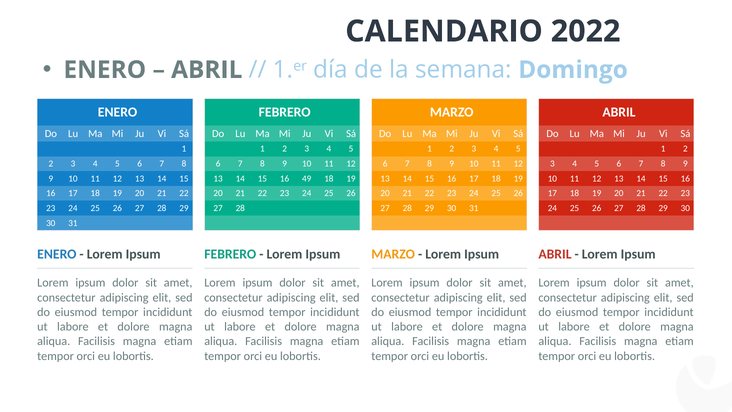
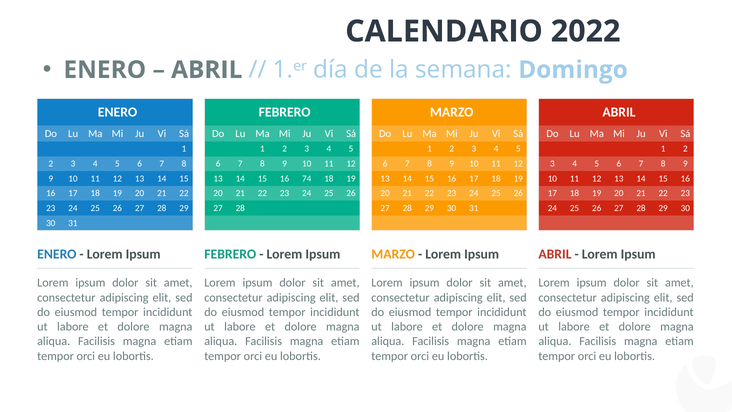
49: 49 -> 74
